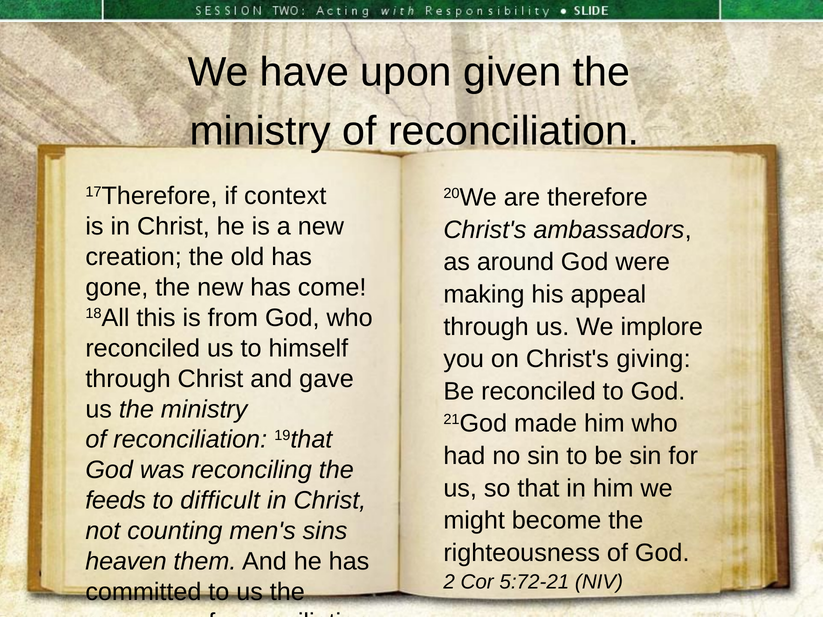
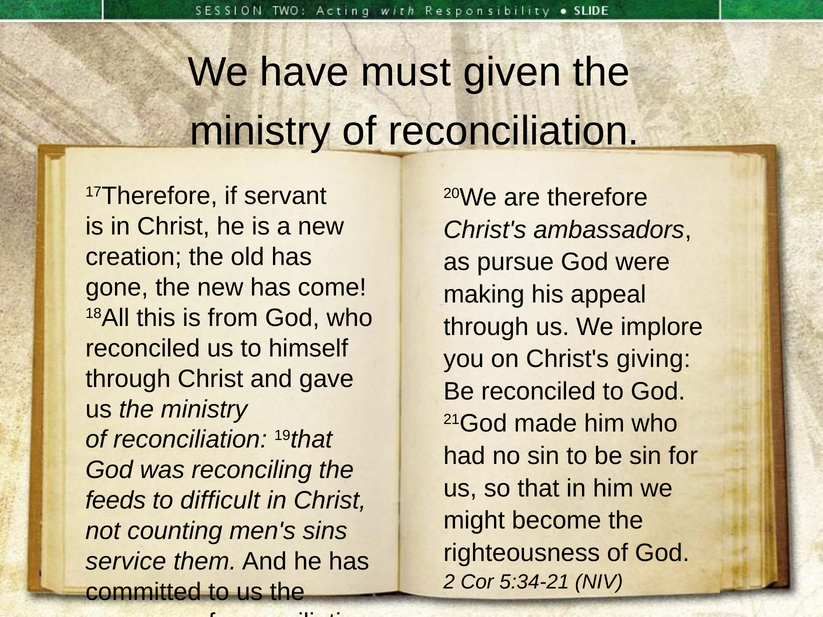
upon: upon -> must
context: context -> servant
around: around -> pursue
heaven: heaven -> service
5:72-21: 5:72-21 -> 5:34-21
